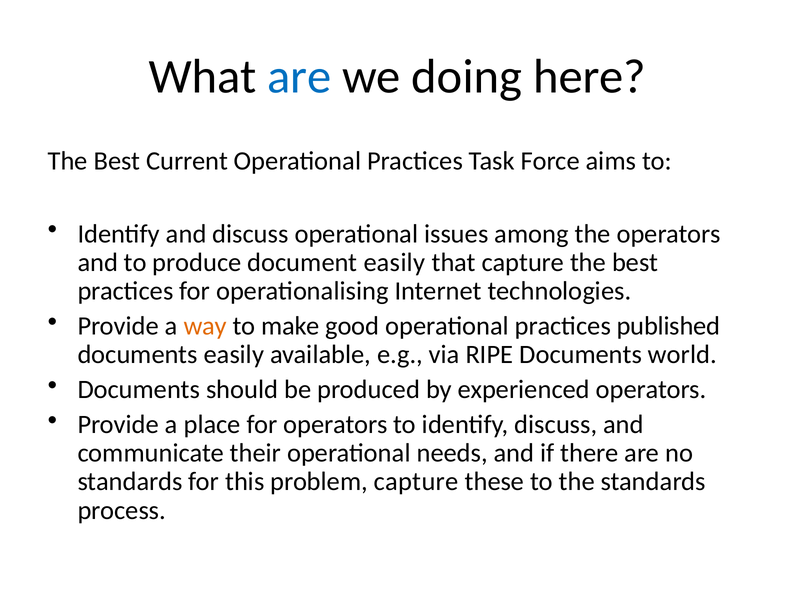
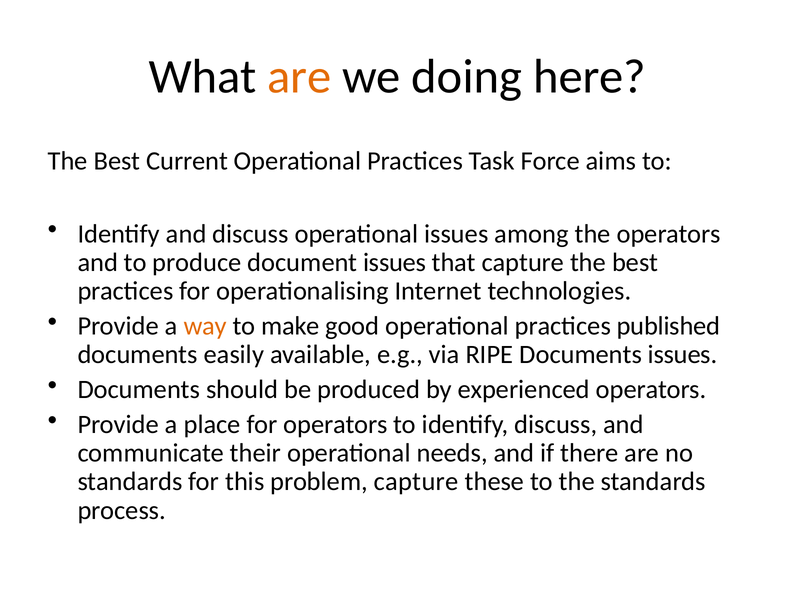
are at (299, 77) colour: blue -> orange
document easily: easily -> issues
Documents world: world -> issues
